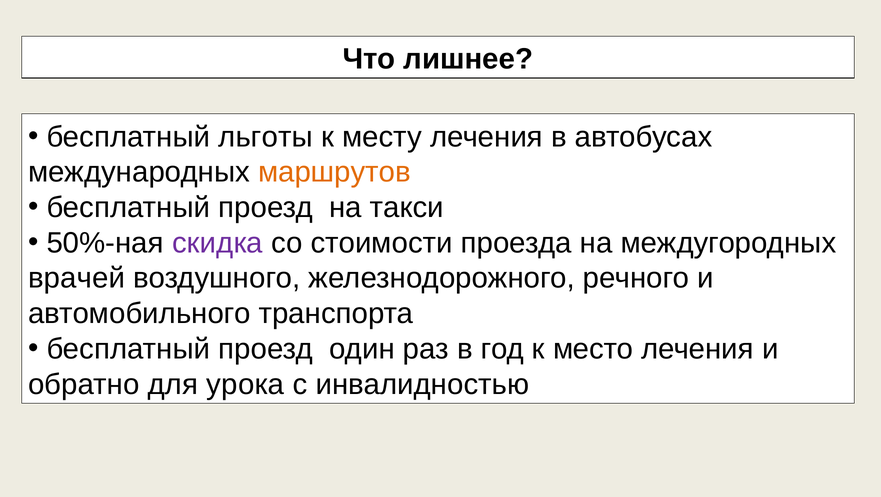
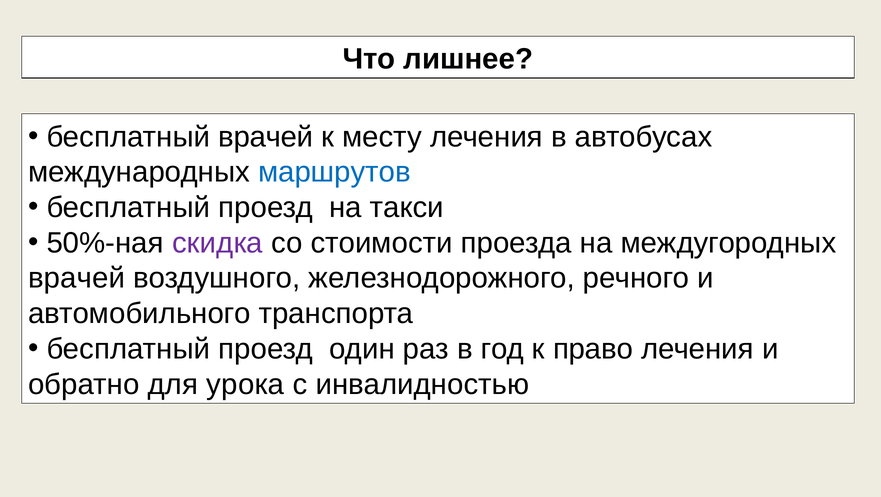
бесплатный льготы: льготы -> врачей
маршрутов colour: orange -> blue
место: место -> право
